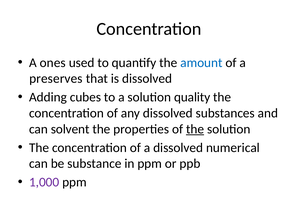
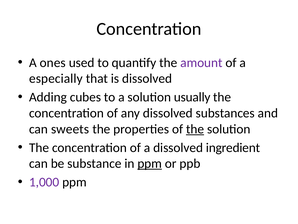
amount colour: blue -> purple
preserves: preserves -> especially
quality: quality -> usually
solvent: solvent -> sweets
numerical: numerical -> ingredient
ppm at (150, 163) underline: none -> present
